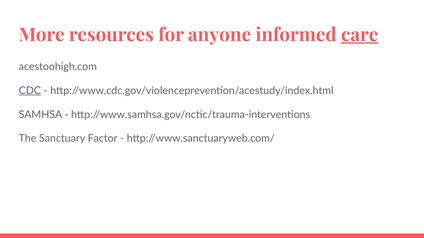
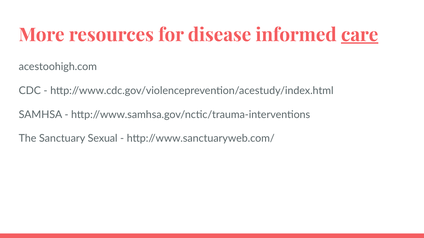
anyone: anyone -> disease
CDC underline: present -> none
Factor: Factor -> Sexual
